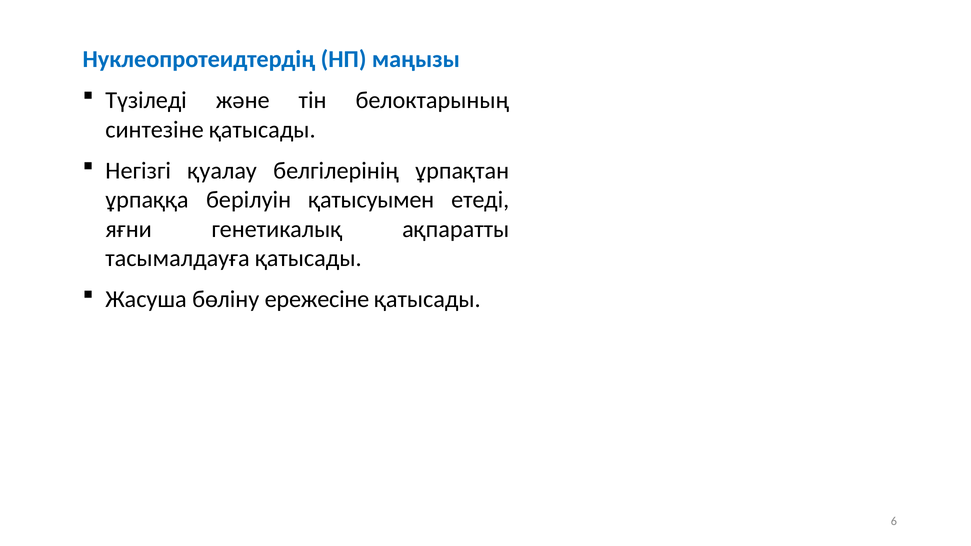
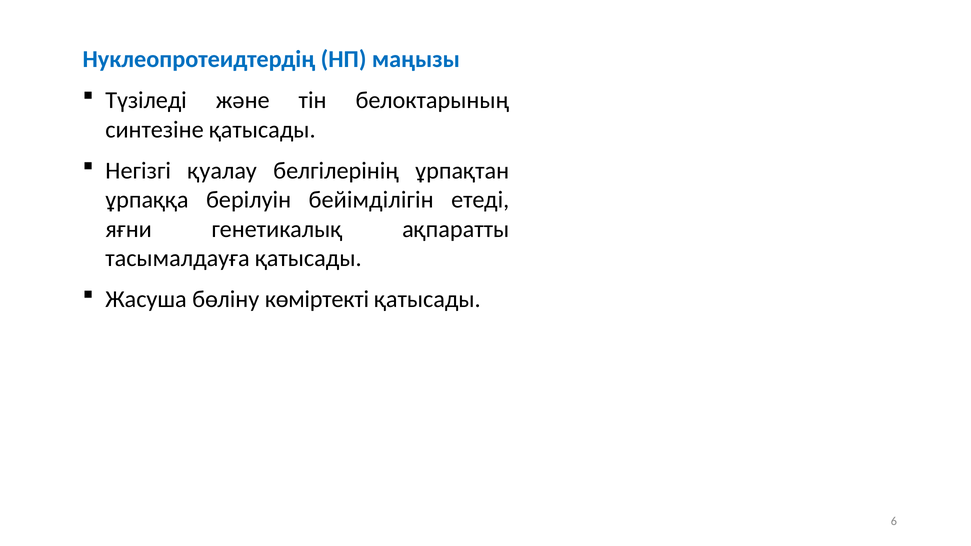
қатысуымен: қатысуымен -> бейімділігін
ережесіне: ережесіне -> көміртекті
